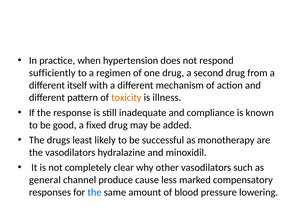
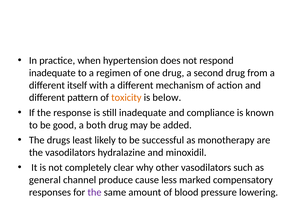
sufficiently at (52, 73): sufficiently -> inadequate
illness: illness -> below
fixed: fixed -> both
the at (95, 192) colour: blue -> purple
